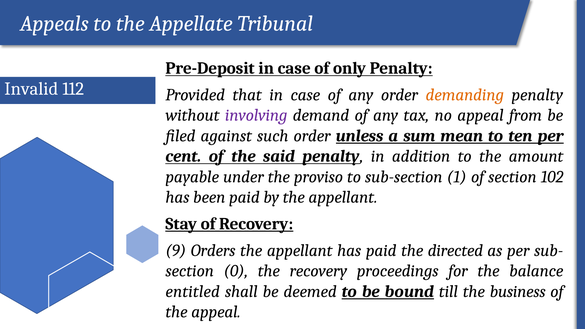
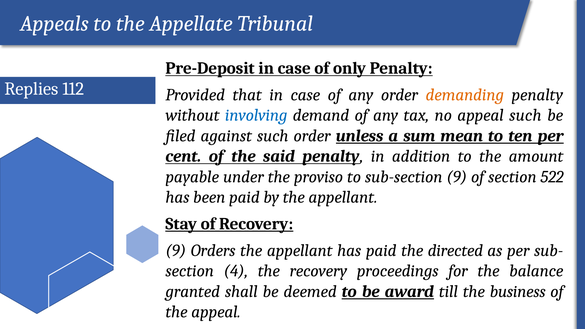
Invalid: Invalid -> Replies
involving colour: purple -> blue
appeal from: from -> such
sub-section 1: 1 -> 9
102: 102 -> 522
0: 0 -> 4
entitled: entitled -> granted
bound: bound -> award
